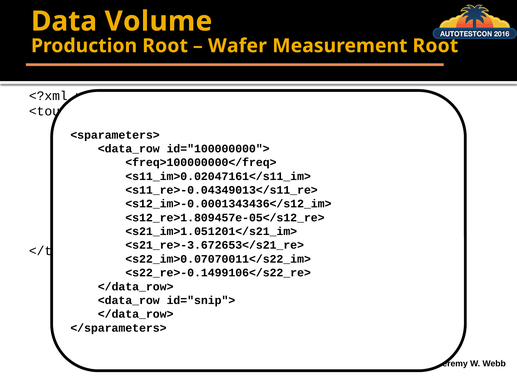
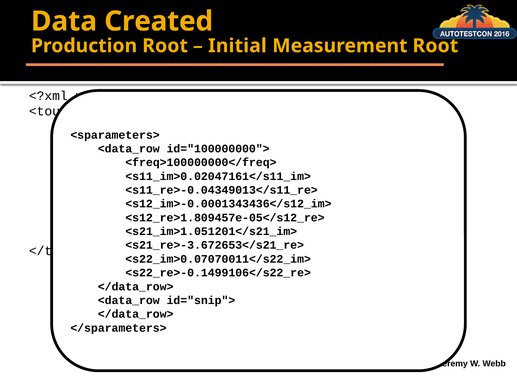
Volume: Volume -> Created
Wafer: Wafer -> Initial
